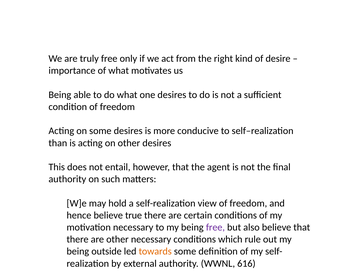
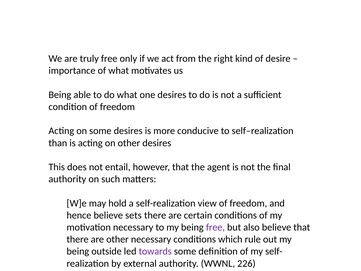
true: true -> sets
towards colour: orange -> purple
616: 616 -> 226
